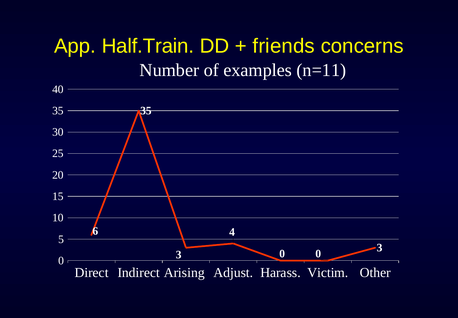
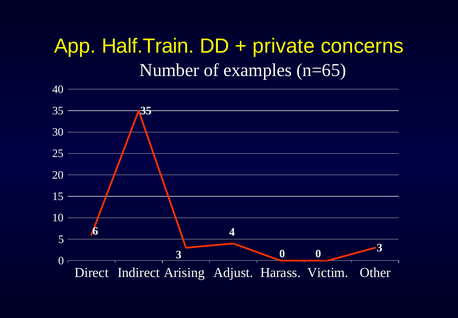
friends: friends -> private
n=11: n=11 -> n=65
